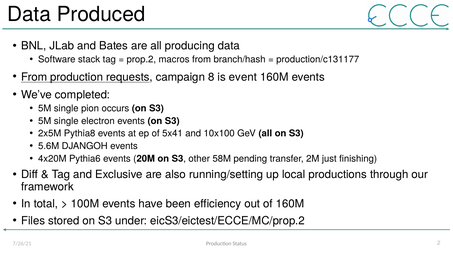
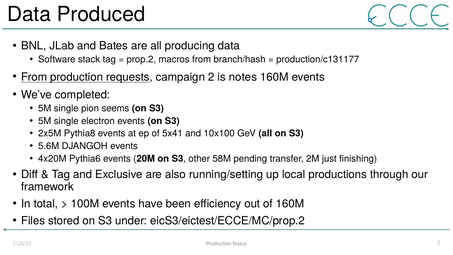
campaign 8: 8 -> 2
event: event -> notes
occurs: occurs -> seems
